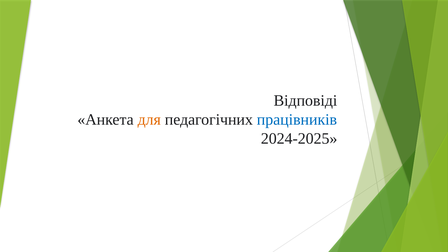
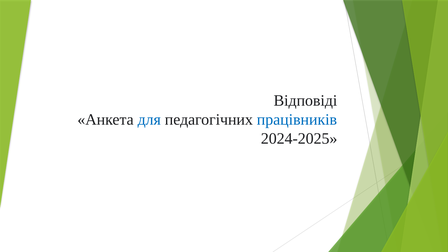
для colour: orange -> blue
